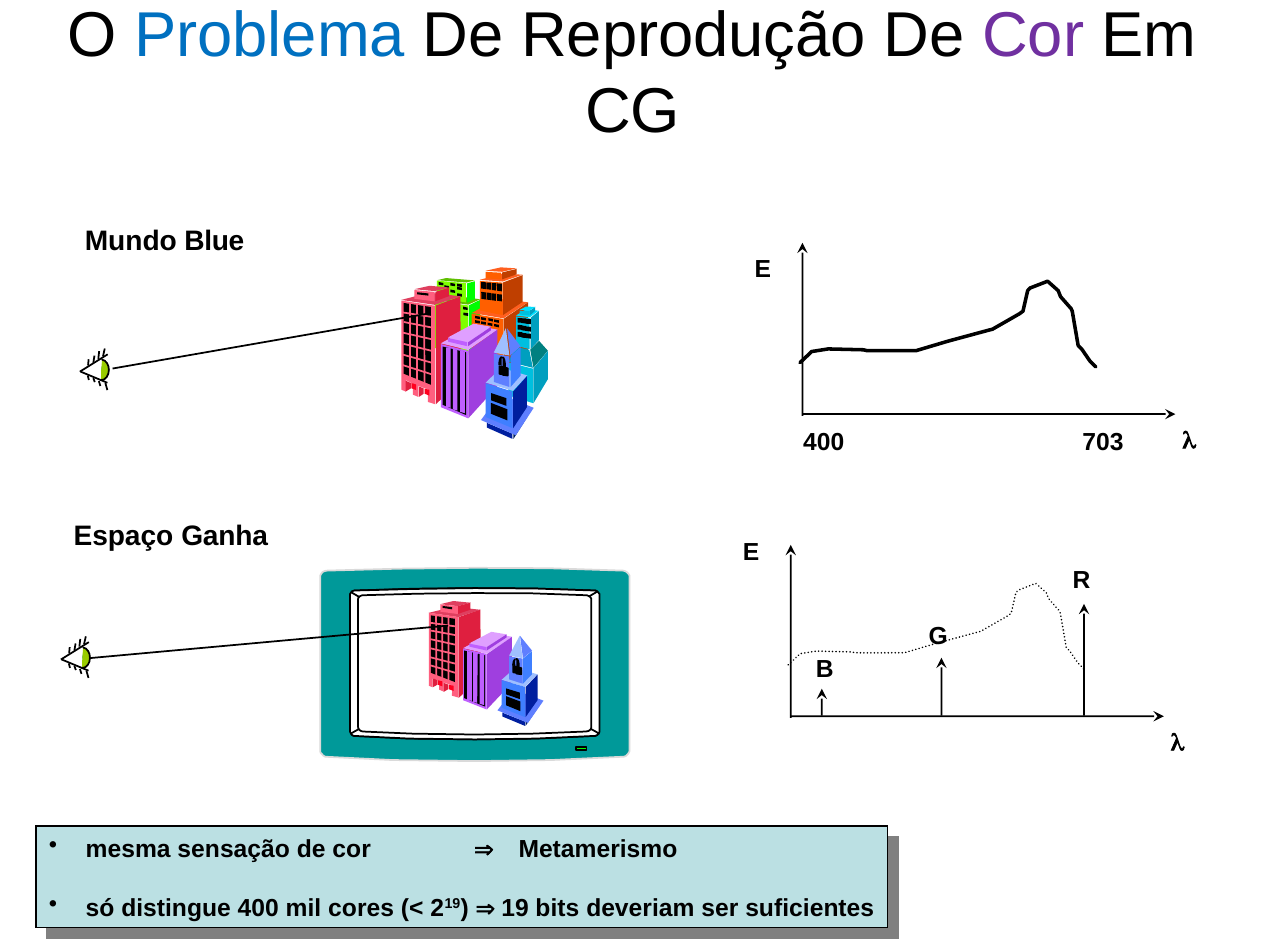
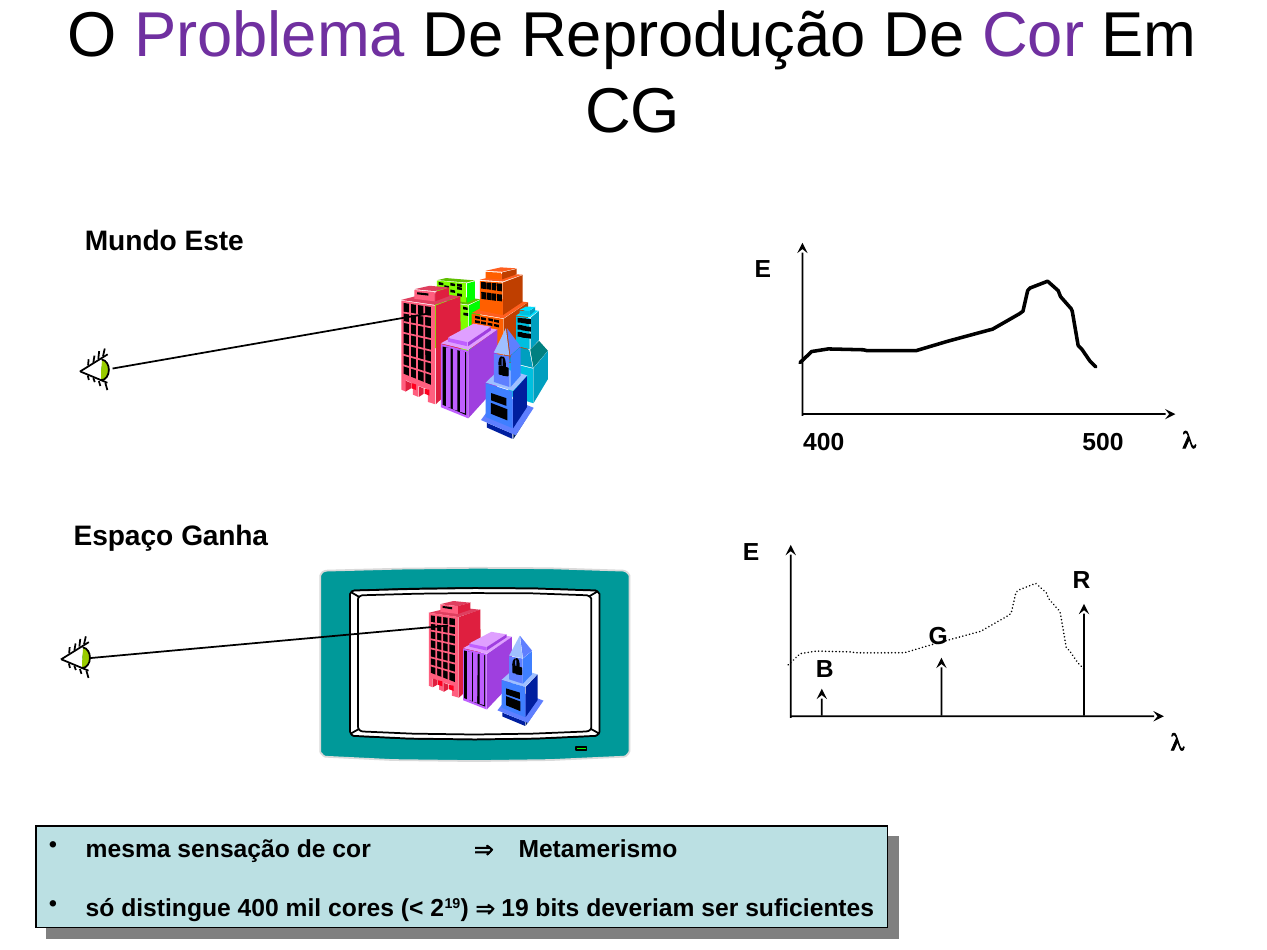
Problema colour: blue -> purple
Blue: Blue -> Este
703: 703 -> 500
